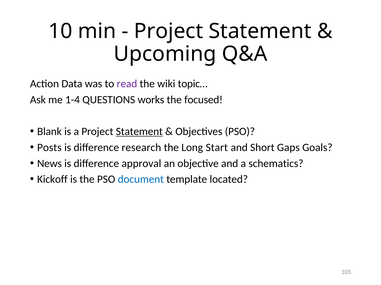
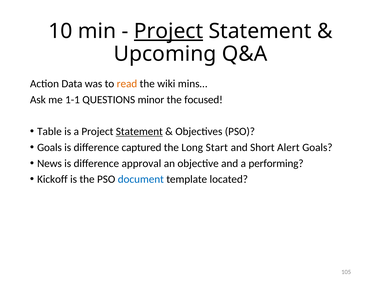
Project at (169, 31) underline: none -> present
read colour: purple -> orange
topic…: topic… -> mins…
1-4: 1-4 -> 1-1
works: works -> minor
Blank: Blank -> Table
Posts at (49, 148): Posts -> Goals
research: research -> captured
Gaps: Gaps -> Alert
schematics: schematics -> performing
